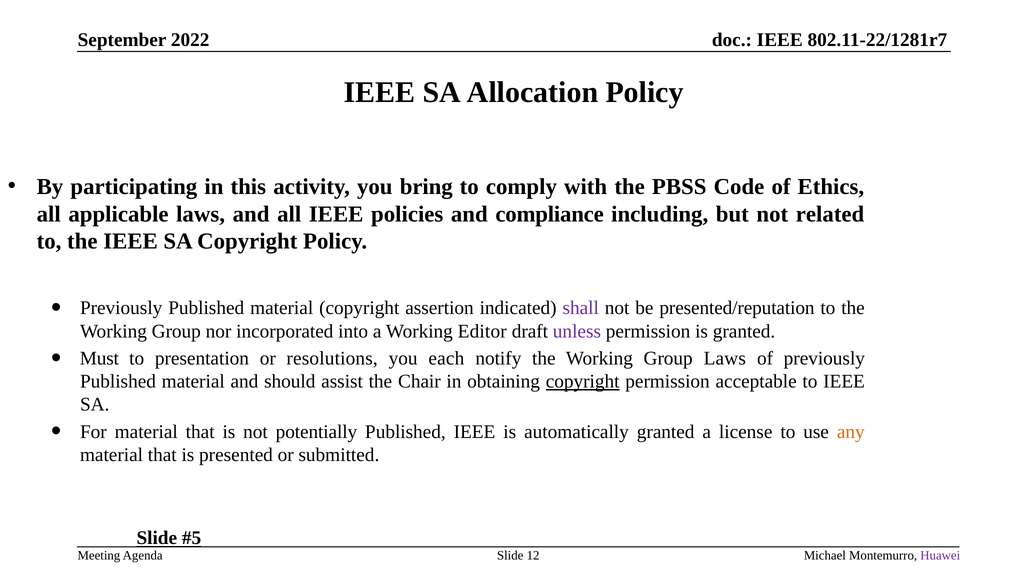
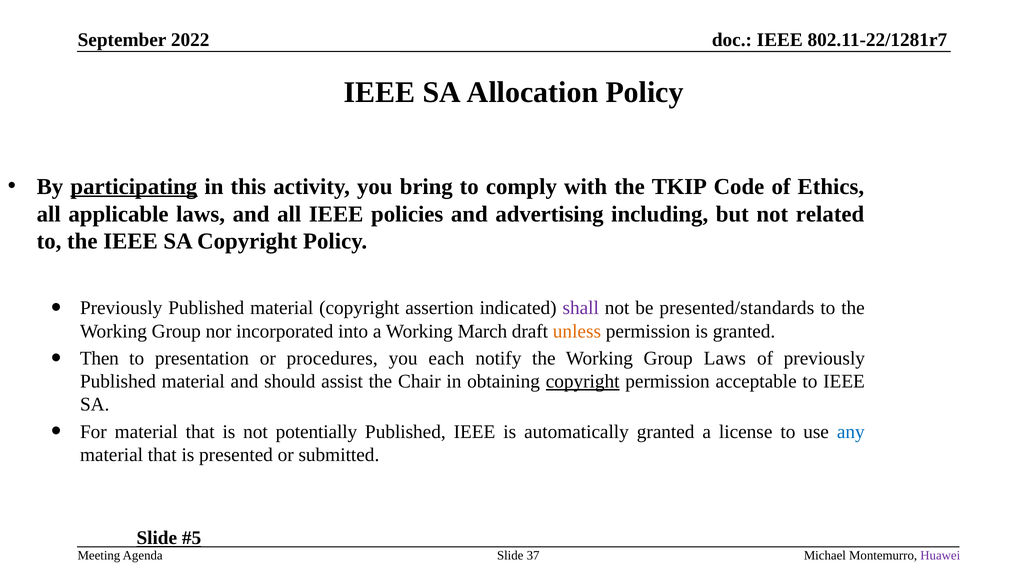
participating underline: none -> present
PBSS: PBSS -> TKIP
compliance: compliance -> advertising
presented/reputation: presented/reputation -> presented/standards
Editor: Editor -> March
unless colour: purple -> orange
Must: Must -> Then
resolutions: resolutions -> procedures
any colour: orange -> blue
12: 12 -> 37
